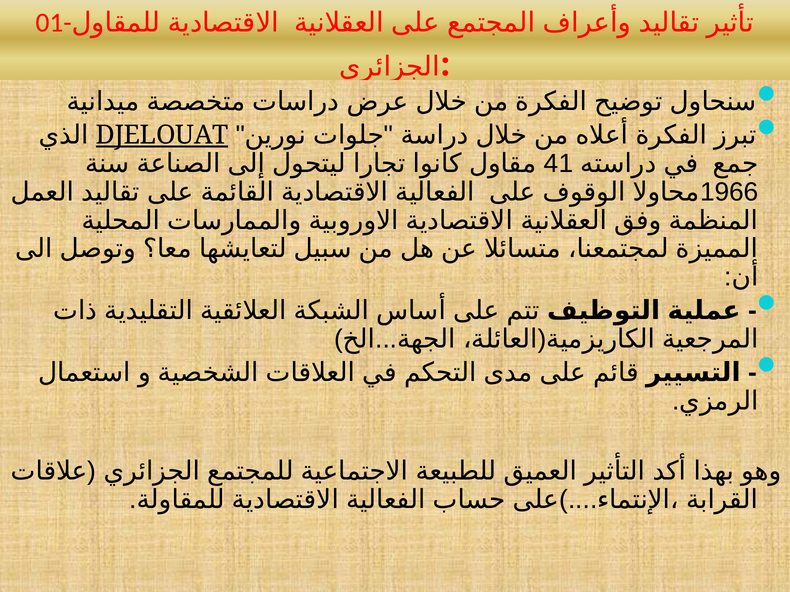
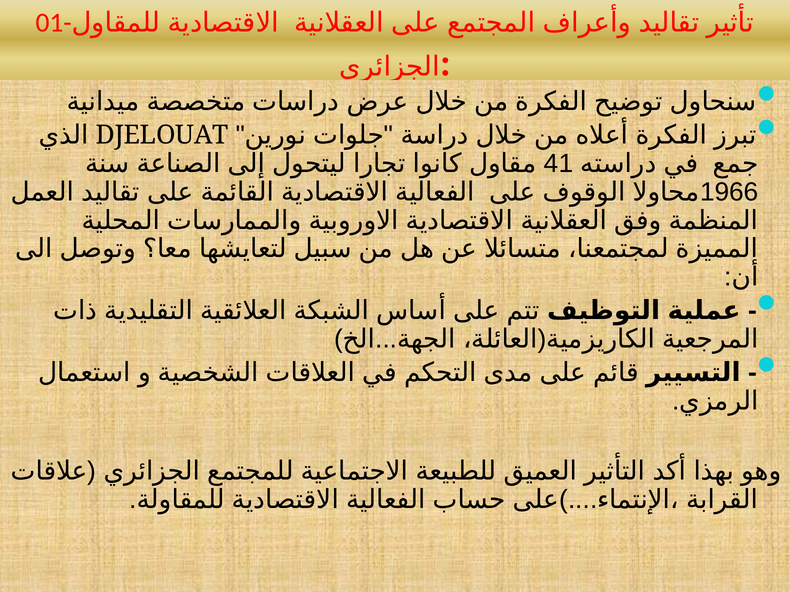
DJELOUAT underline: present -> none
